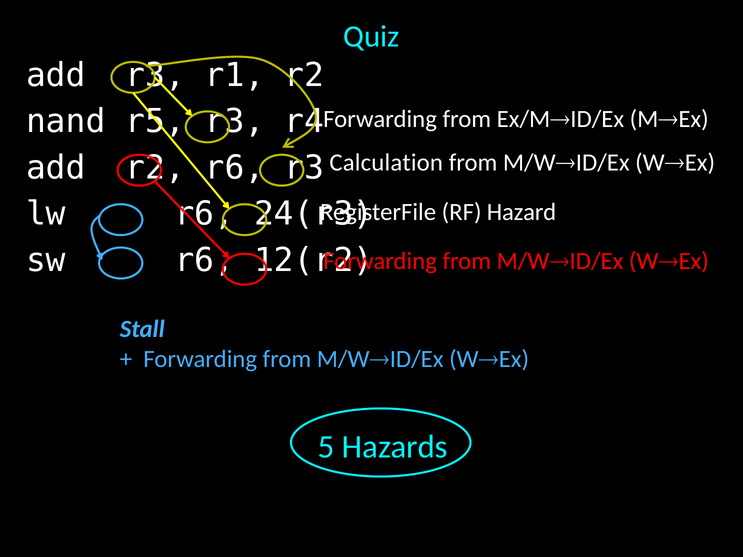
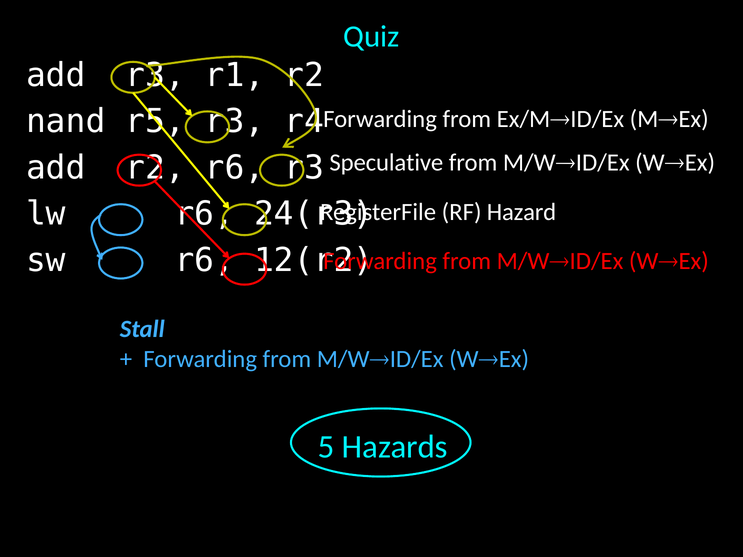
Calculation: Calculation -> Speculative
